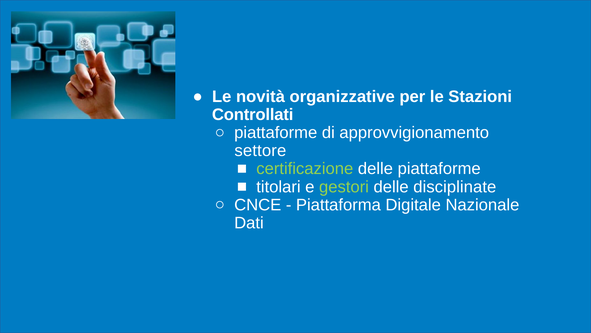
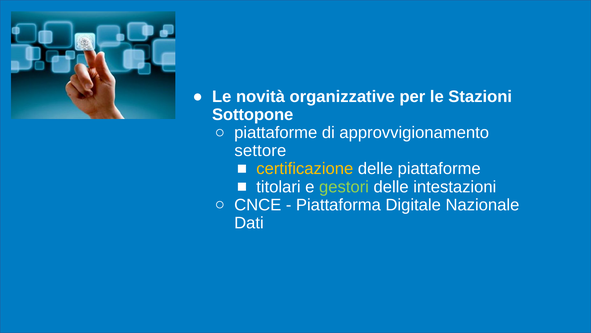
Controllati: Controllati -> Sottopone
certificazione colour: light green -> yellow
disciplinate: disciplinate -> intestazioni
